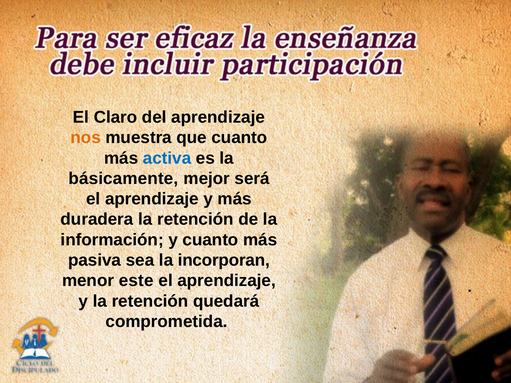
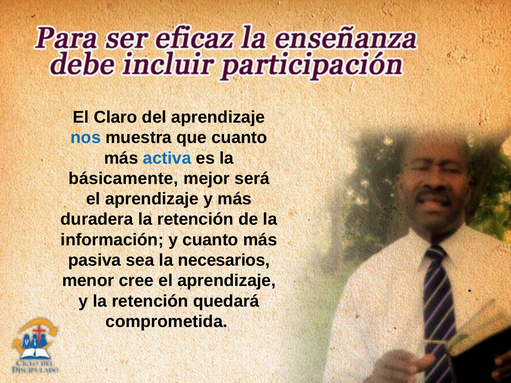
nos colour: orange -> blue
incorporan: incorporan -> necesarios
este: este -> cree
